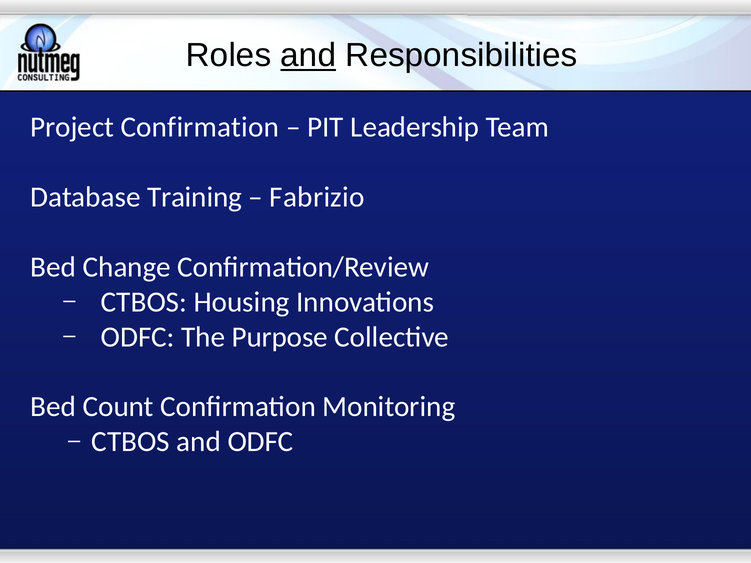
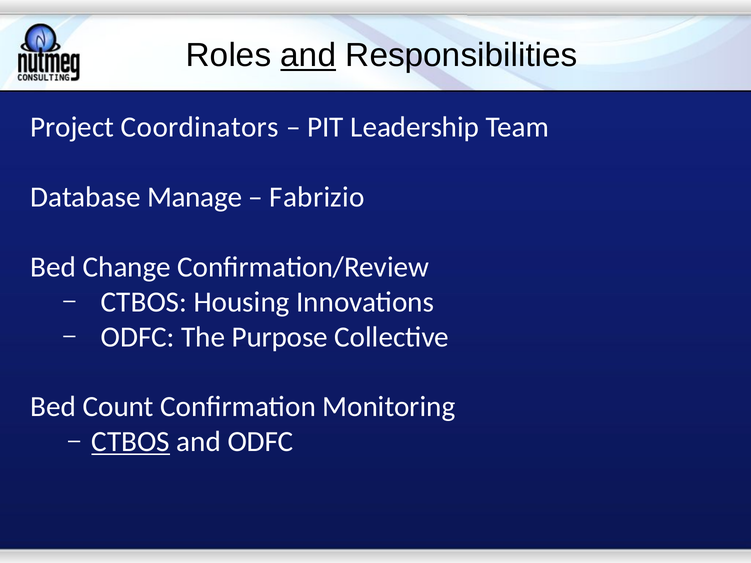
Project Confirmation: Confirmation -> Coordinators
Training: Training -> Manage
CTBOS at (131, 442) underline: none -> present
